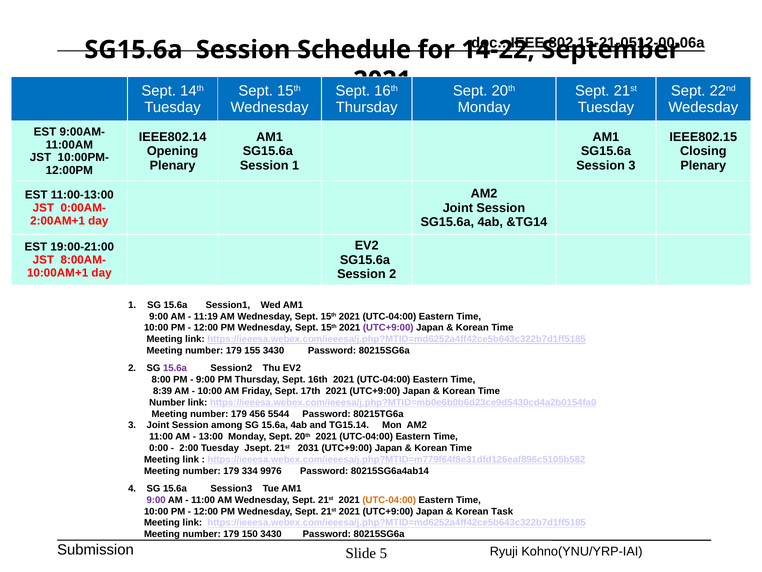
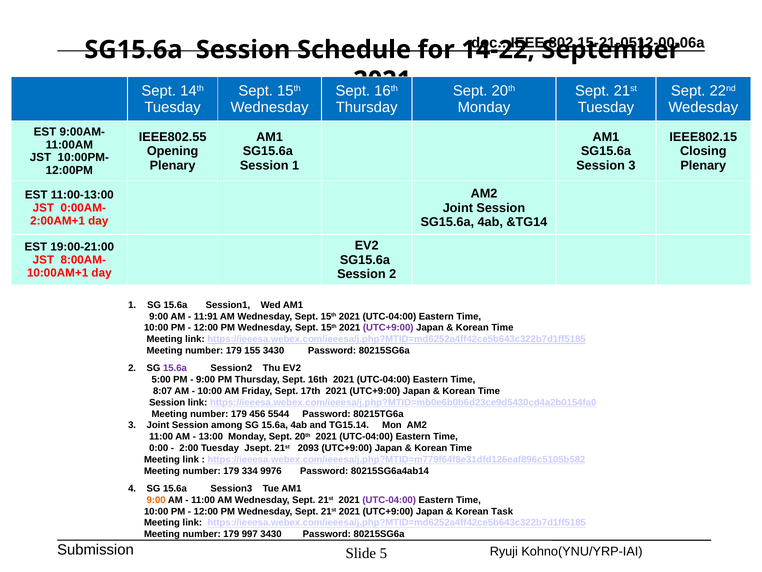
IEEE802.14: IEEE802.14 -> IEEE802.55
11:19: 11:19 -> 11:91
8:00: 8:00 -> 5:00
8:39: 8:39 -> 8:07
Number at (167, 402): Number -> Session
2031: 2031 -> 2093
9:00 at (156, 499) colour: purple -> orange
UTC-04:00 at (389, 499) colour: orange -> purple
150: 150 -> 997
